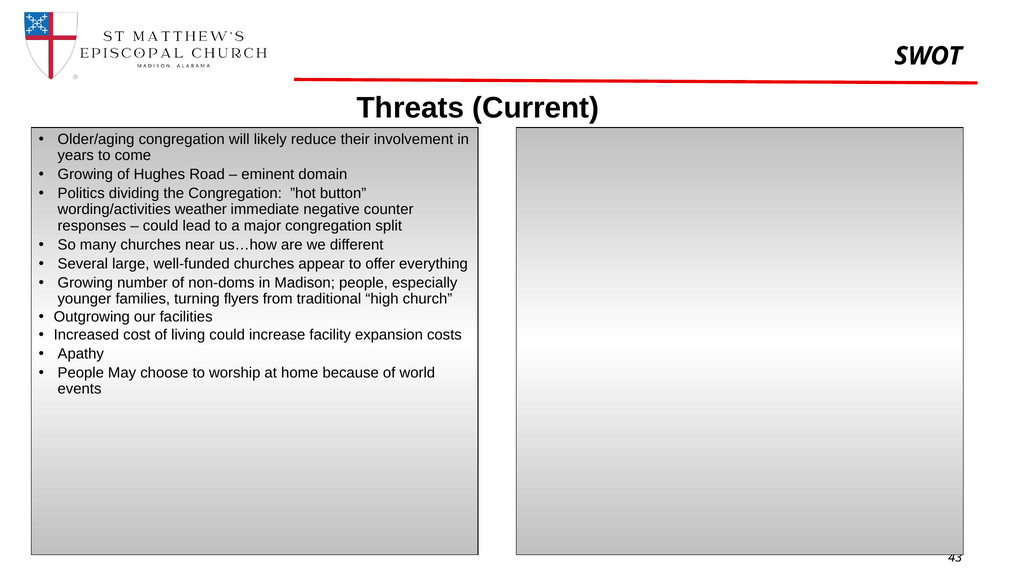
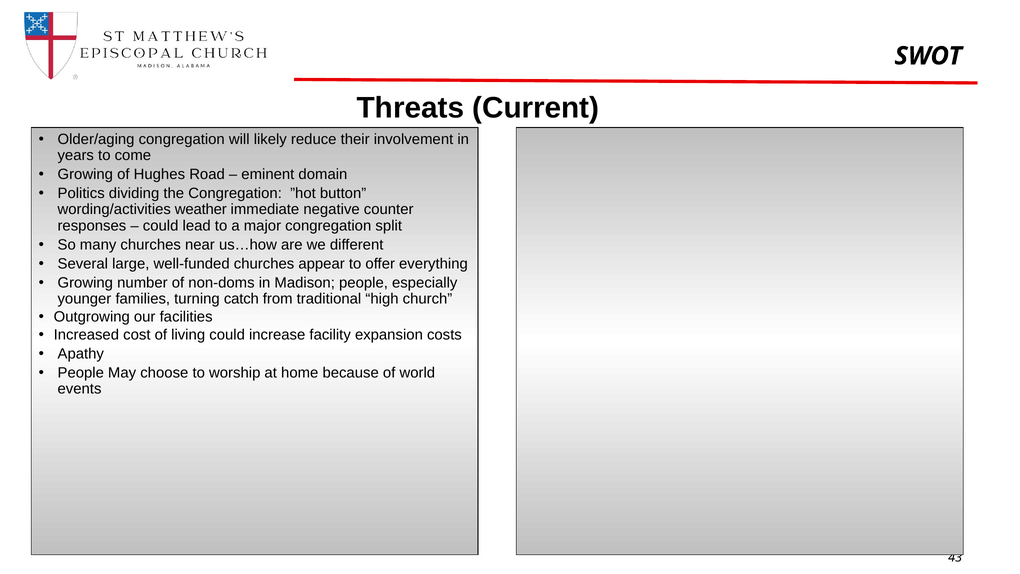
flyers: flyers -> catch
